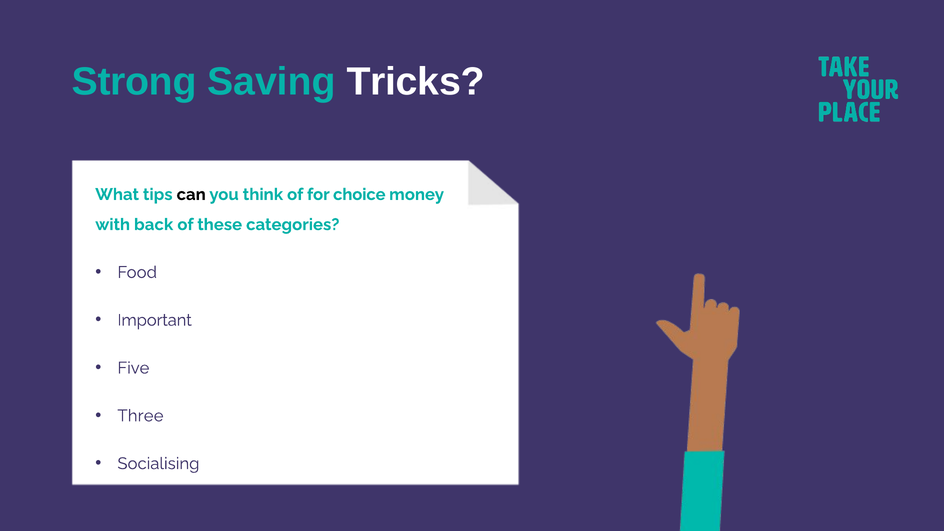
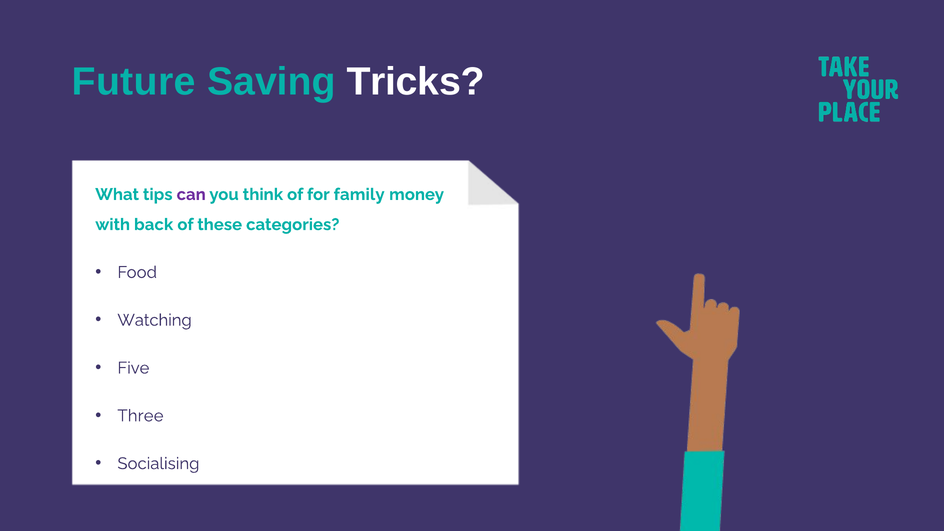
Strong: Strong -> Future
can colour: black -> purple
choice: choice -> family
Important: Important -> Watching
